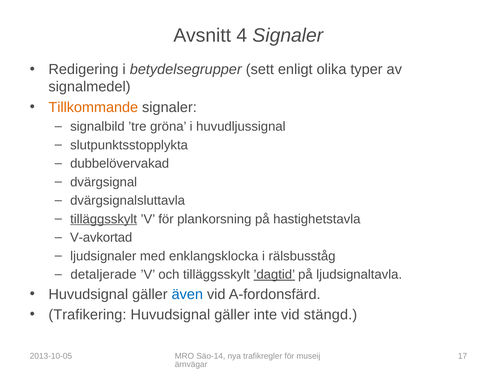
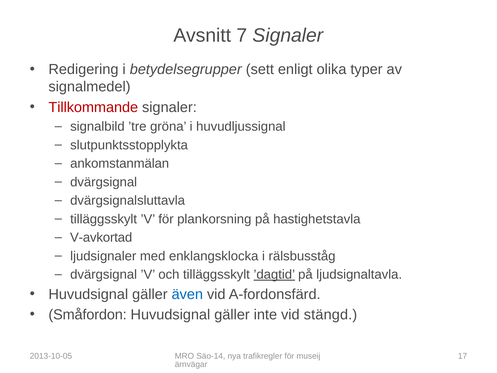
4: 4 -> 7
Tillkommande colour: orange -> red
dubbelövervakad: dubbelövervakad -> ankomstanmälan
tilläggsskylt at (104, 219) underline: present -> none
detaljerade at (104, 274): detaljerade -> dvärgsignal
Trafikering: Trafikering -> Småfordon
